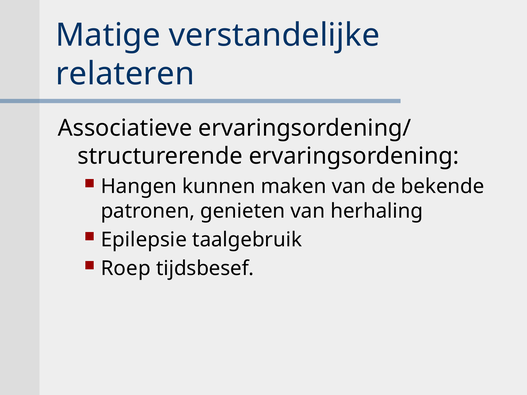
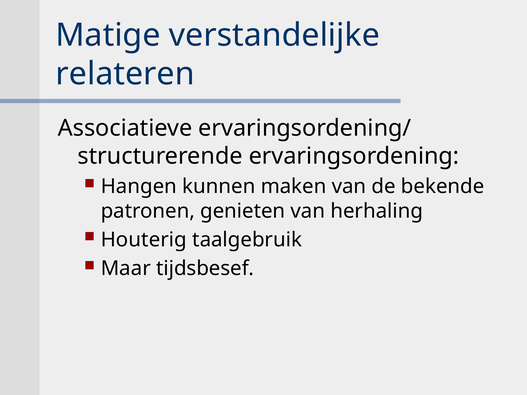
Epilepsie: Epilepsie -> Houterig
Roep: Roep -> Maar
